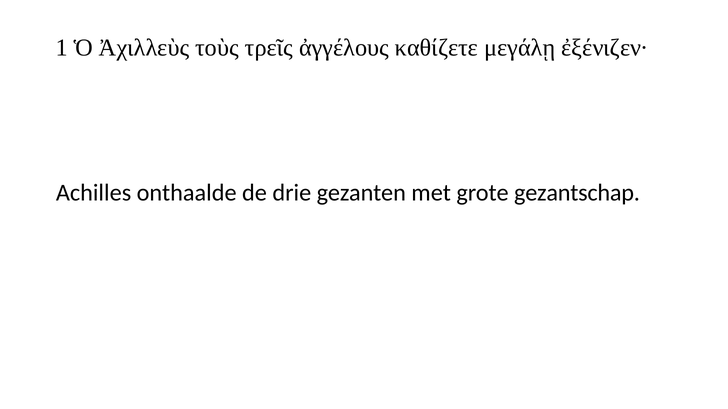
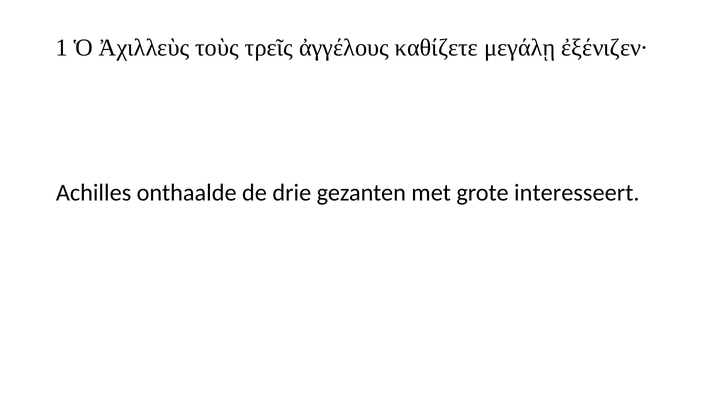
gezantschap: gezantschap -> interesseert
